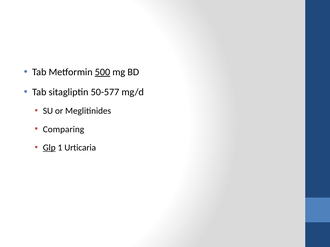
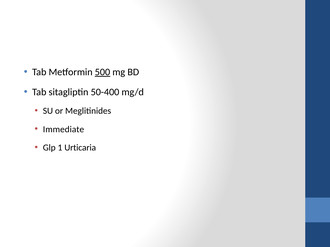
50-577: 50-577 -> 50-400
Comparing: Comparing -> Immediate
Glp underline: present -> none
